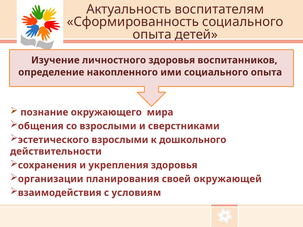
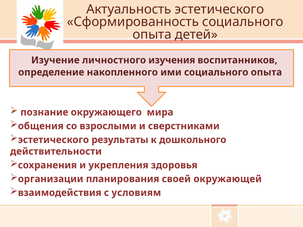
Актуальность воспитателям: воспитателям -> эстетического
личностного здоровья: здоровья -> изучения
эстетического взрослыми: взрослыми -> результаты
